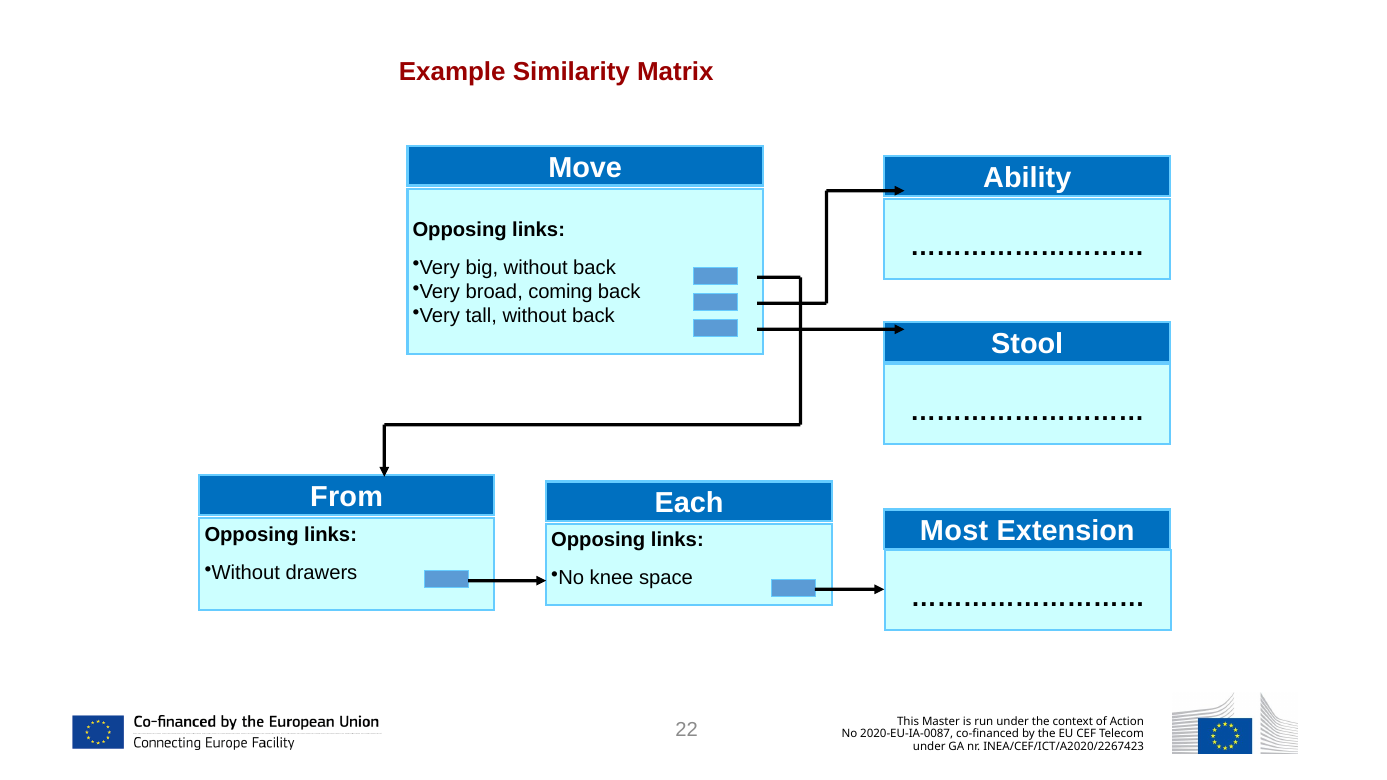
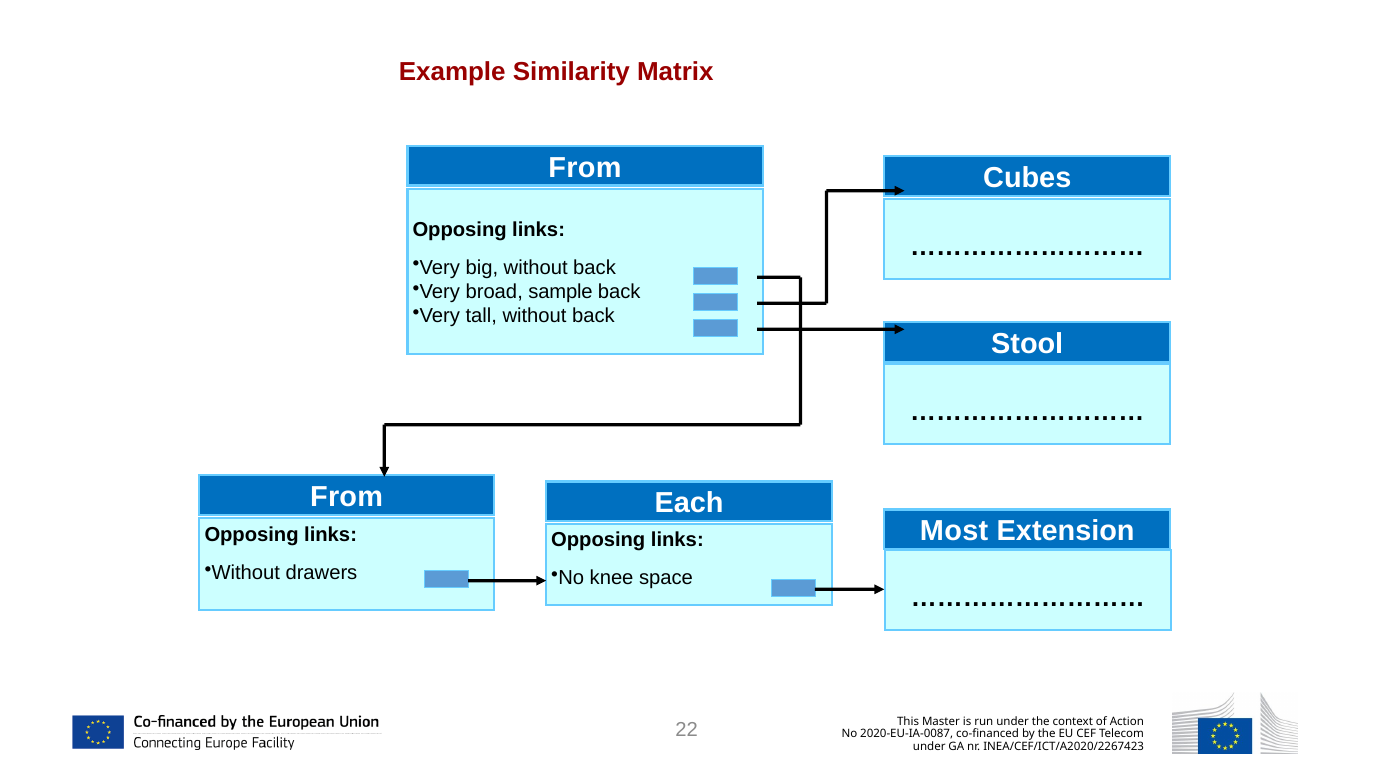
Move at (585, 168): Move -> From
Ability: Ability -> Cubes
coming: coming -> sample
